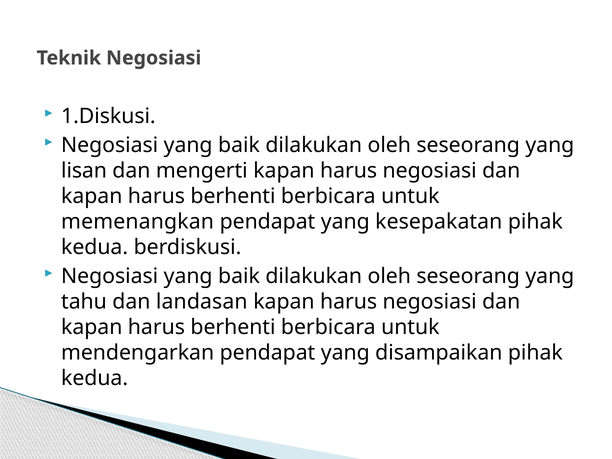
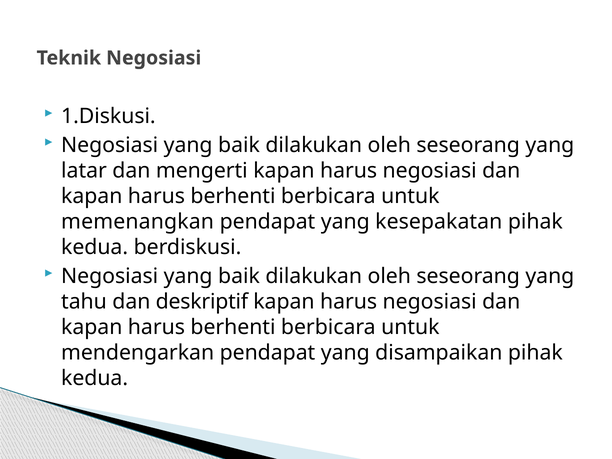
lisan: lisan -> latar
landasan: landasan -> deskriptif
